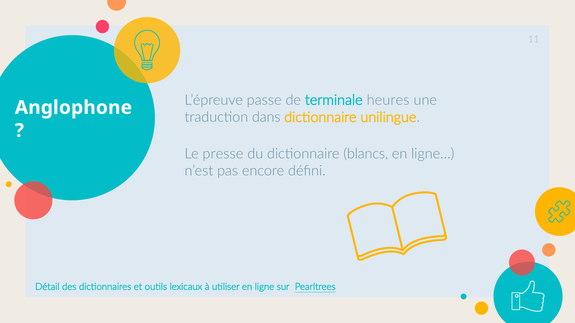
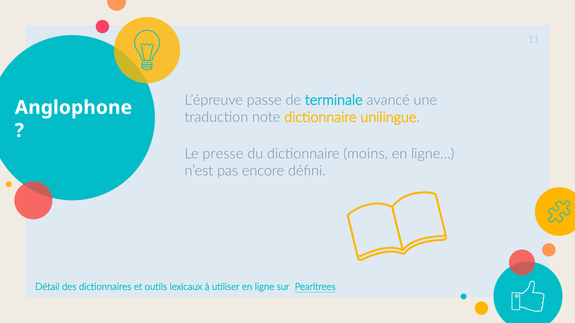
heures: heures -> avancé
dans: dans -> note
blancs: blancs -> moins
